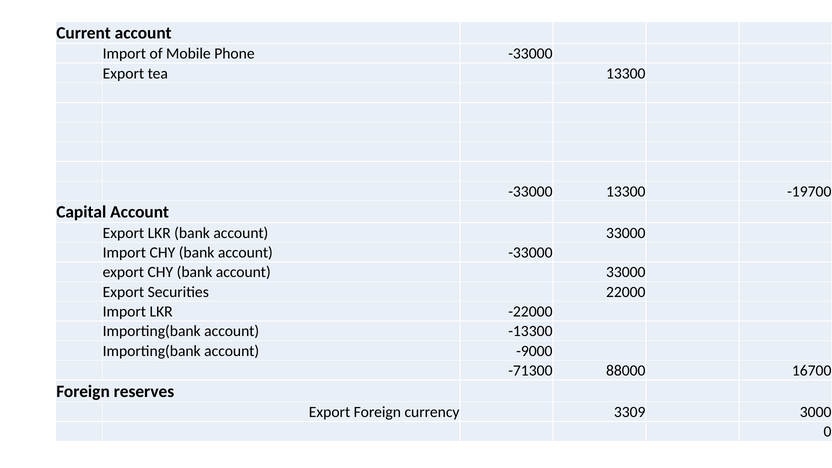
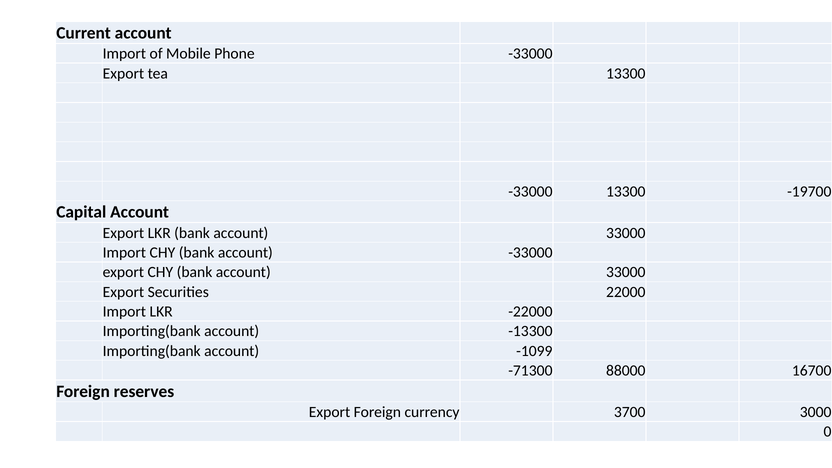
-9000: -9000 -> -1099
3309: 3309 -> 3700
